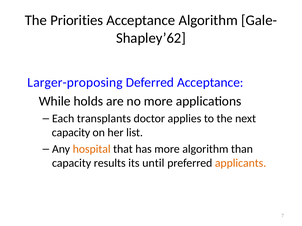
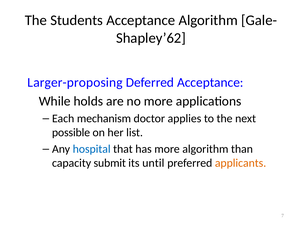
Priorities: Priorities -> Students
transplants: transplants -> mechanism
capacity at (71, 133): capacity -> possible
hospital colour: orange -> blue
results: results -> submit
